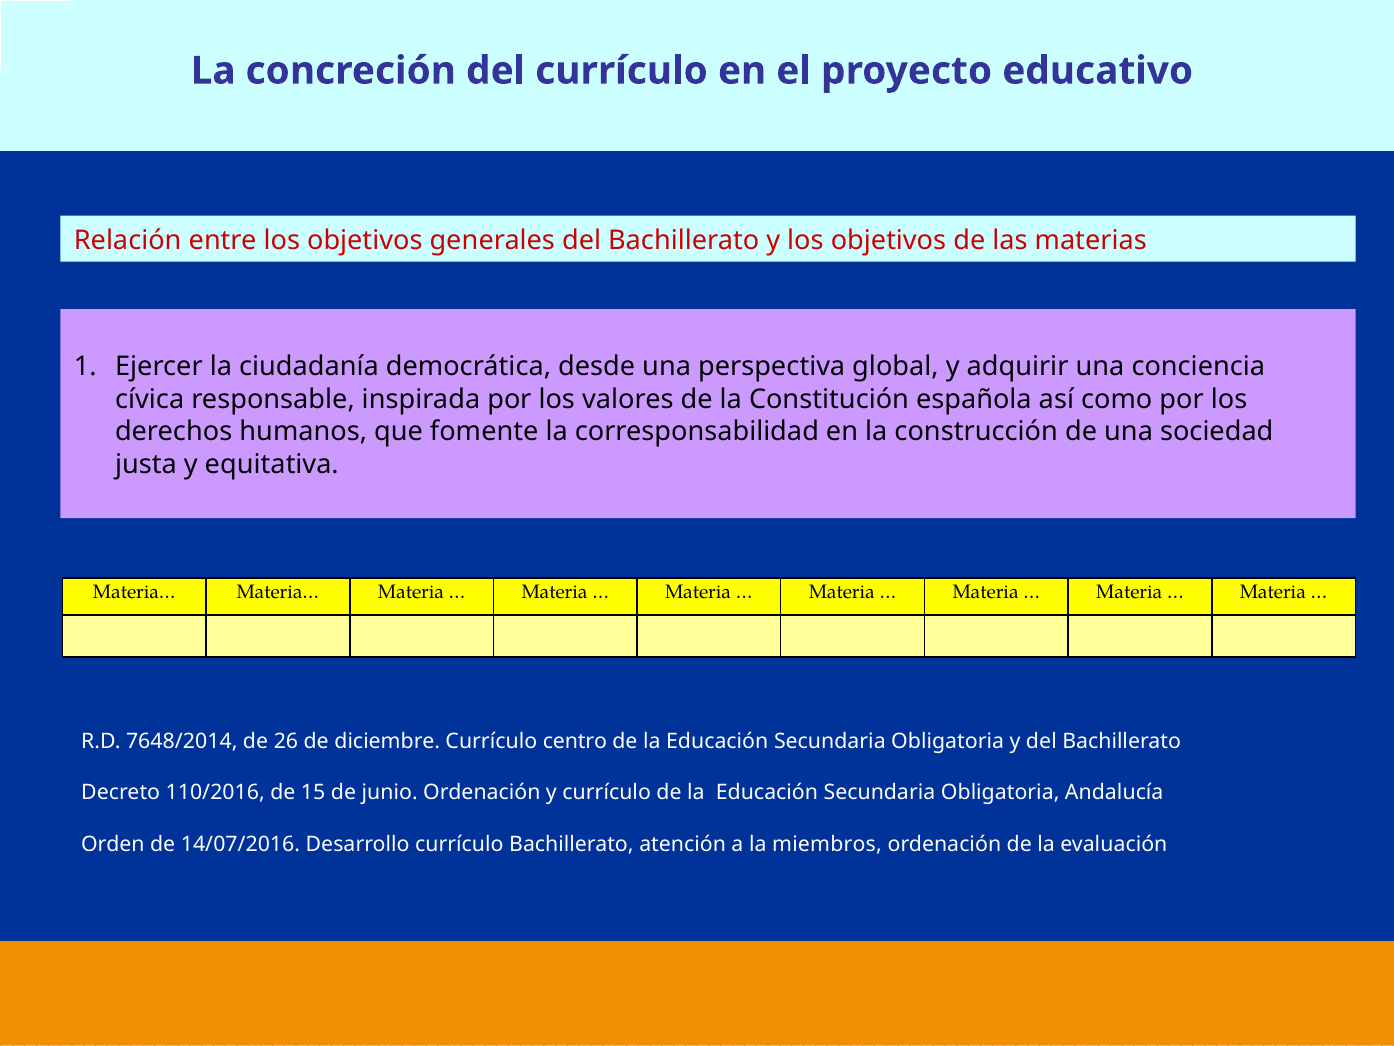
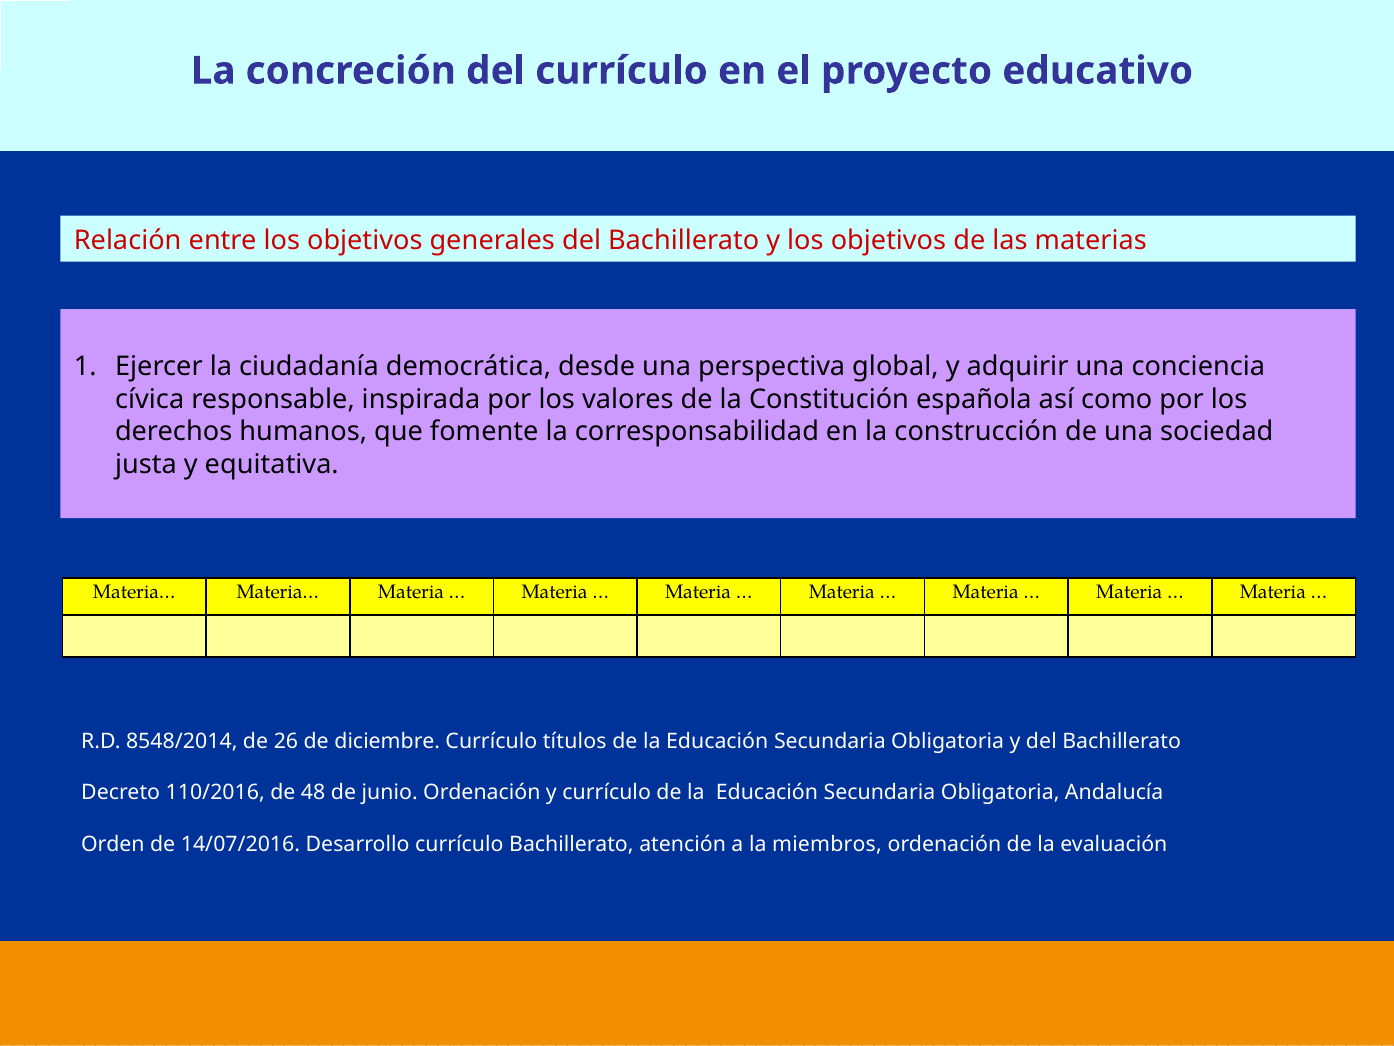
7648/2014: 7648/2014 -> 8548/2014
centro: centro -> títulos
15: 15 -> 48
